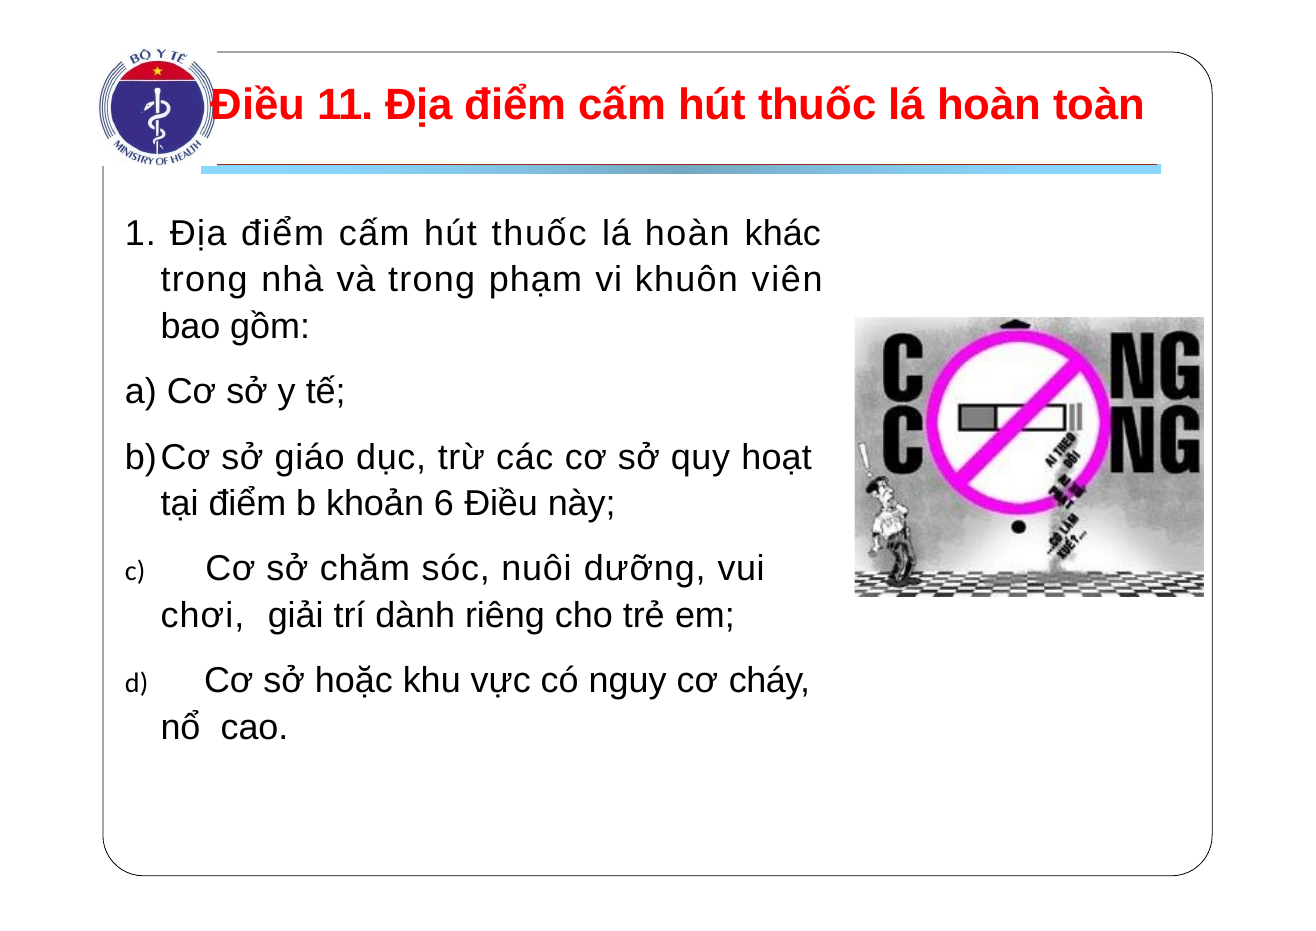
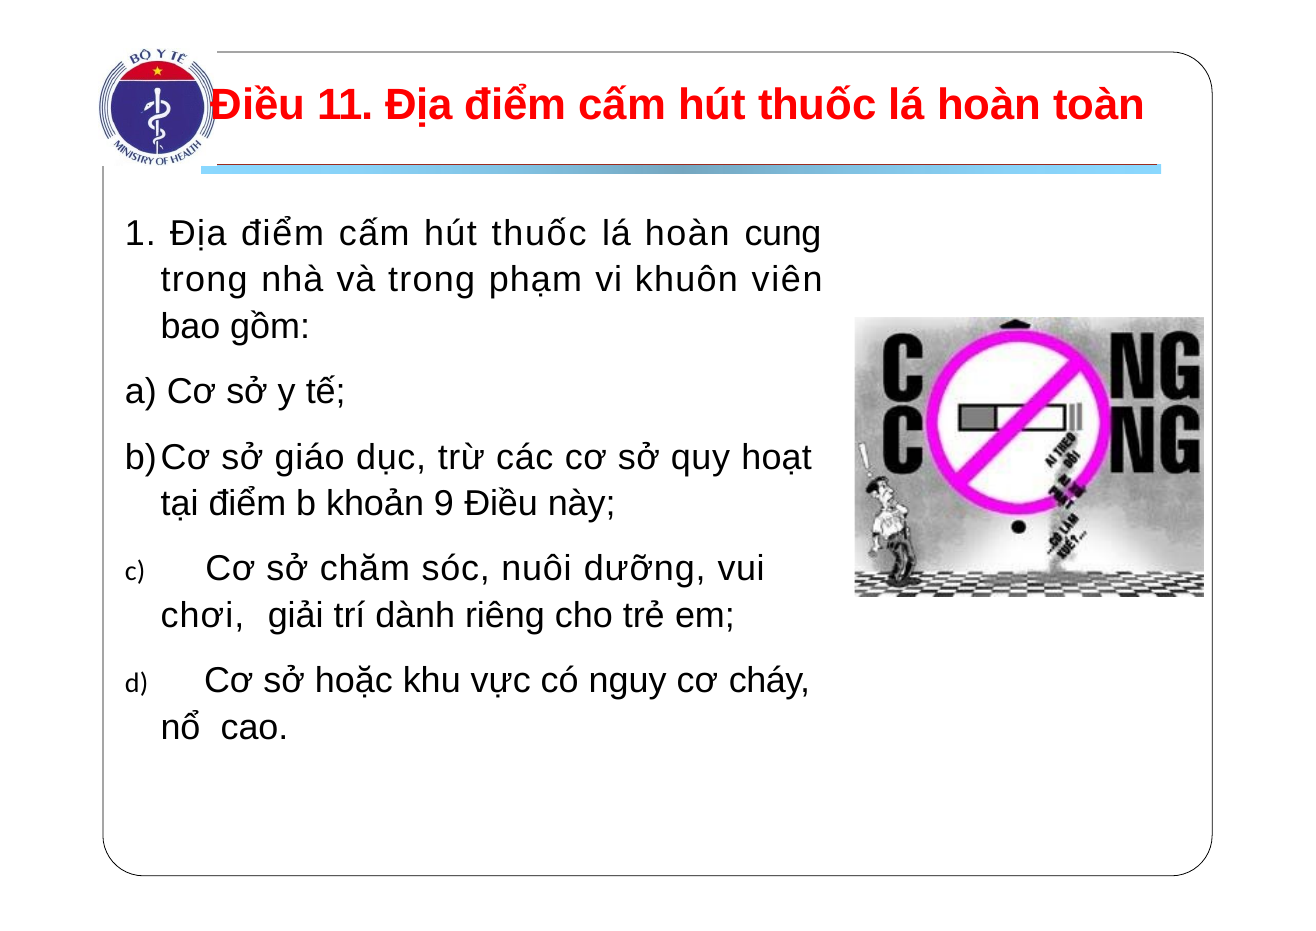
khác: khác -> cung
6: 6 -> 9
